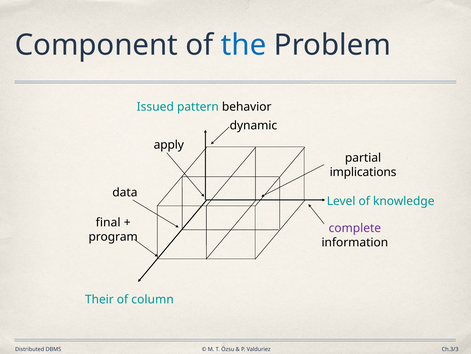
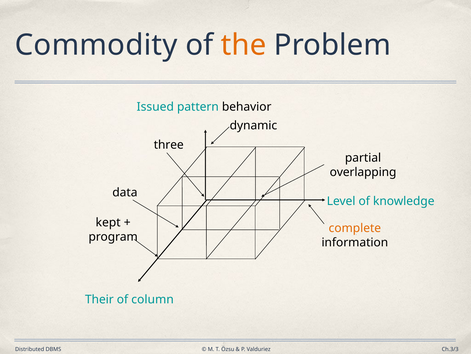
Component: Component -> Commodity
the colour: blue -> orange
apply: apply -> three
implications: implications -> overlapping
final: final -> kept
complete colour: purple -> orange
